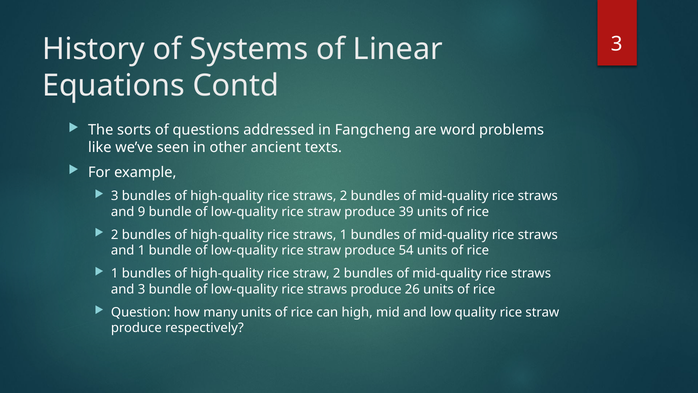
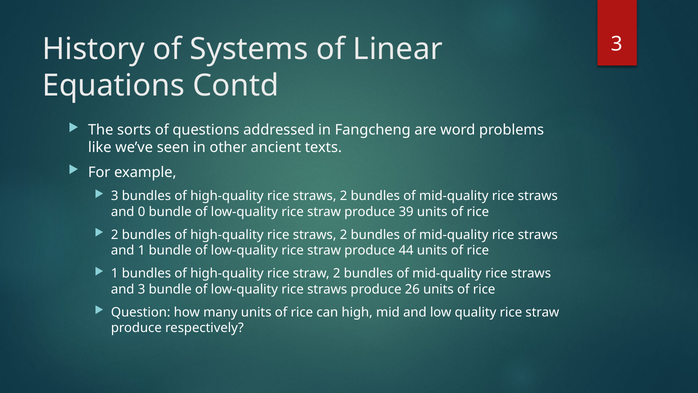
9: 9 -> 0
1 at (344, 235): 1 -> 2
54: 54 -> 44
